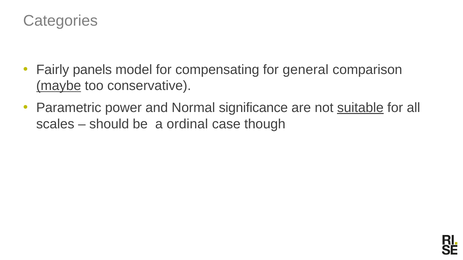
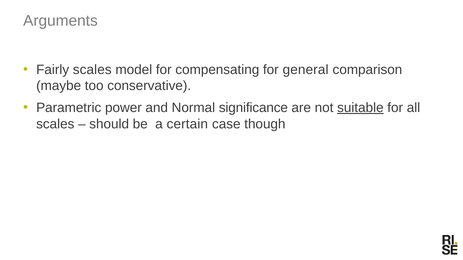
Categories: Categories -> Arguments
Fairly panels: panels -> scales
maybe underline: present -> none
ordinal: ordinal -> certain
